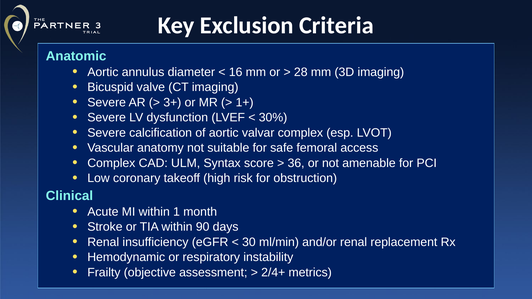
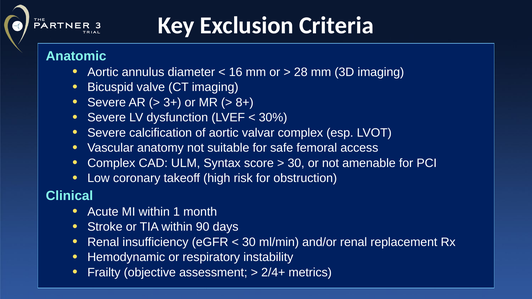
1+: 1+ -> 8+
36 at (296, 163): 36 -> 30
